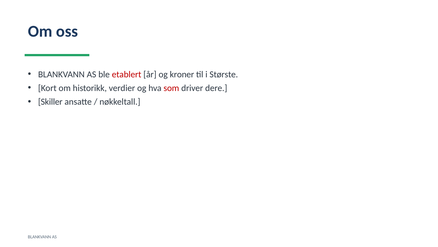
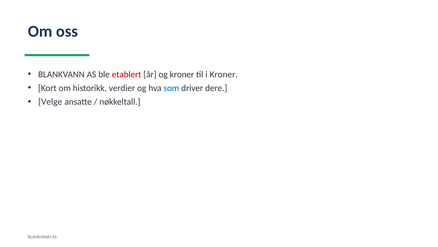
i Største: Største -> Kroner
som colour: red -> blue
Skiller: Skiller -> Velge
